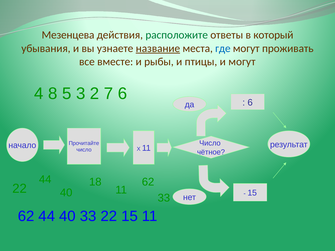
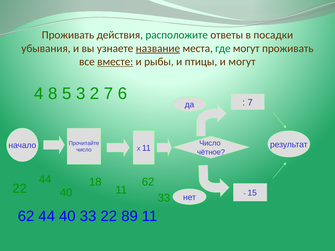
Мезенцева at (68, 35): Мезенцева -> Проживать
который: который -> посадки
где colour: blue -> green
вместе underline: none -> present
6 at (250, 103): 6 -> 7
22 15: 15 -> 89
